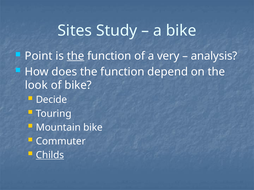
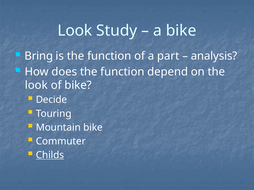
Sites at (75, 31): Sites -> Look
Point: Point -> Bring
the at (76, 56) underline: present -> none
very: very -> part
